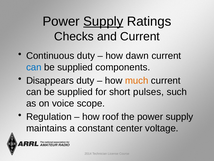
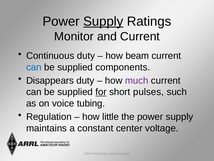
Checks: Checks -> Monitor
dawn: dawn -> beam
much colour: orange -> purple
for underline: none -> present
scope: scope -> tubing
roof: roof -> little
